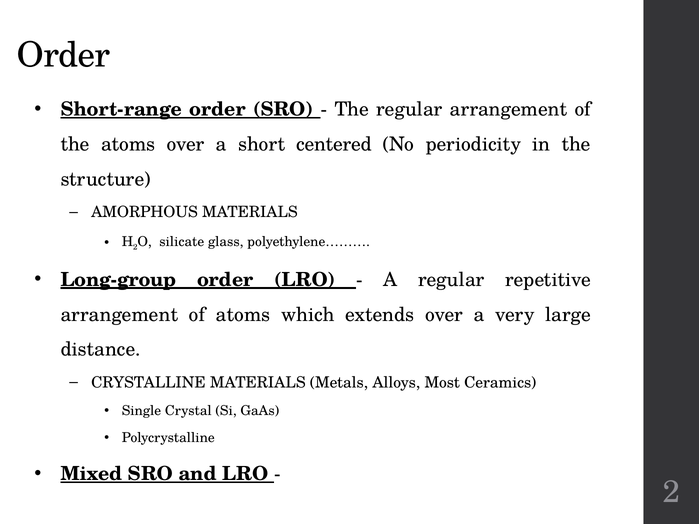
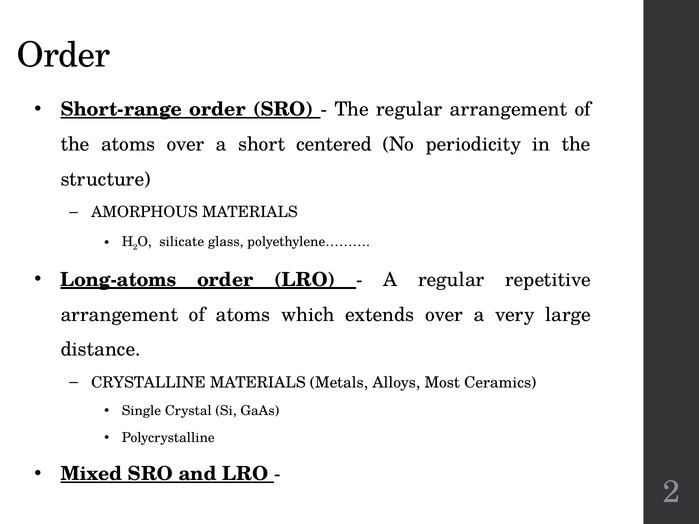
Long-group: Long-group -> Long-atoms
